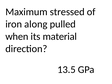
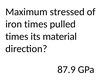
iron along: along -> times
when at (17, 36): when -> times
13.5: 13.5 -> 87.9
